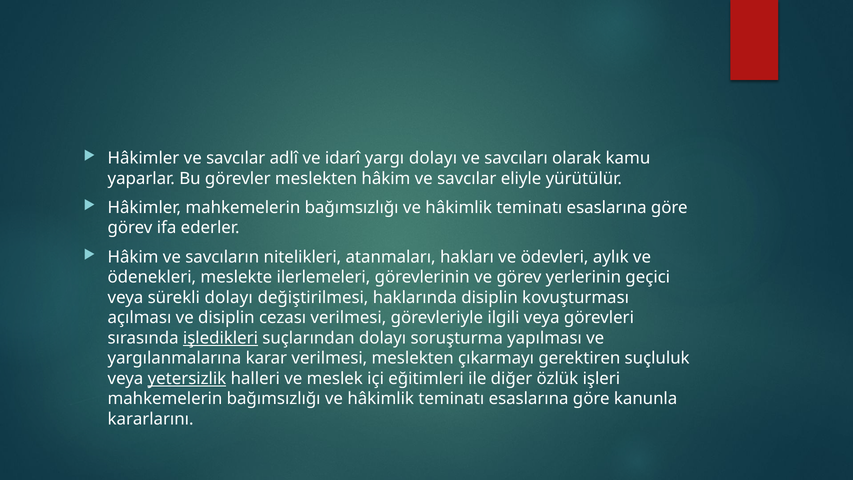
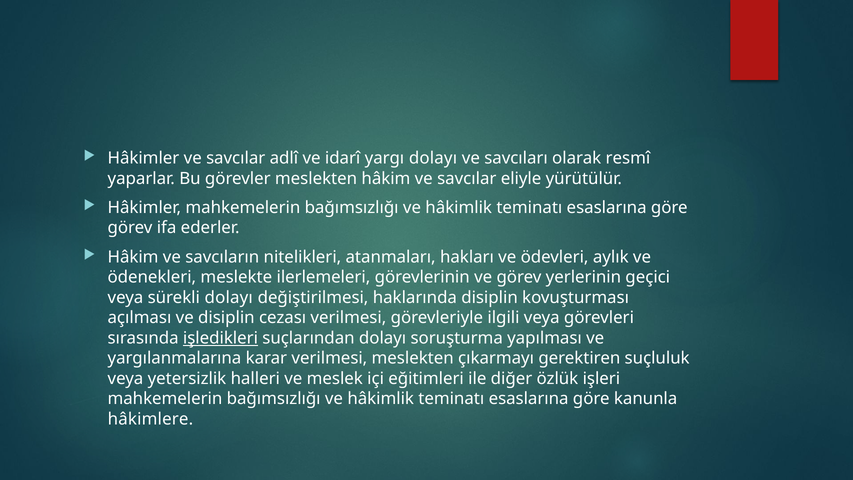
kamu: kamu -> resmî
yetersizlik underline: present -> none
kararlarını: kararlarını -> hâkimlere
